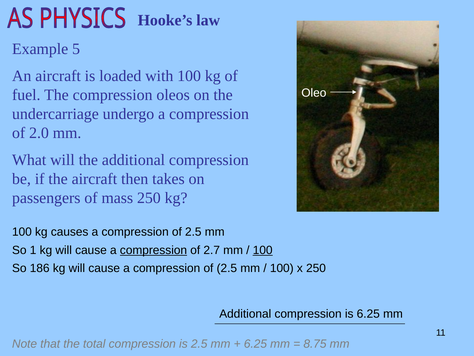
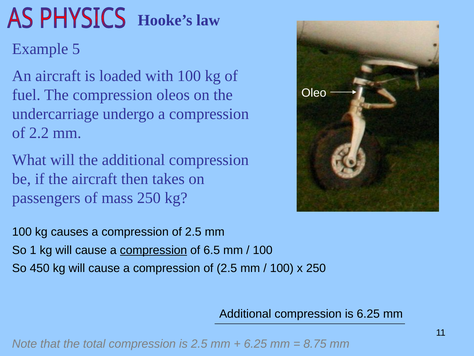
2.0: 2.0 -> 2.2
2.7: 2.7 -> 6.5
100 at (263, 250) underline: present -> none
186: 186 -> 450
